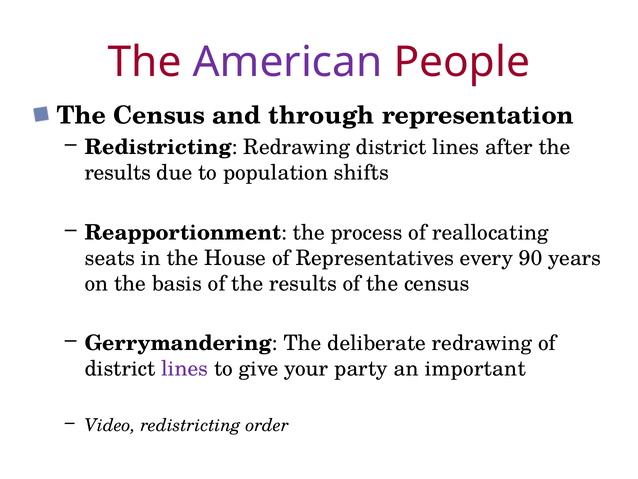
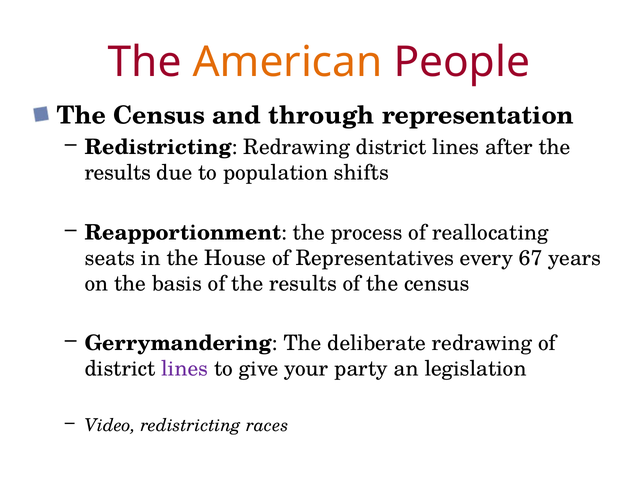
American colour: purple -> orange
90: 90 -> 67
important: important -> legislation
order: order -> races
